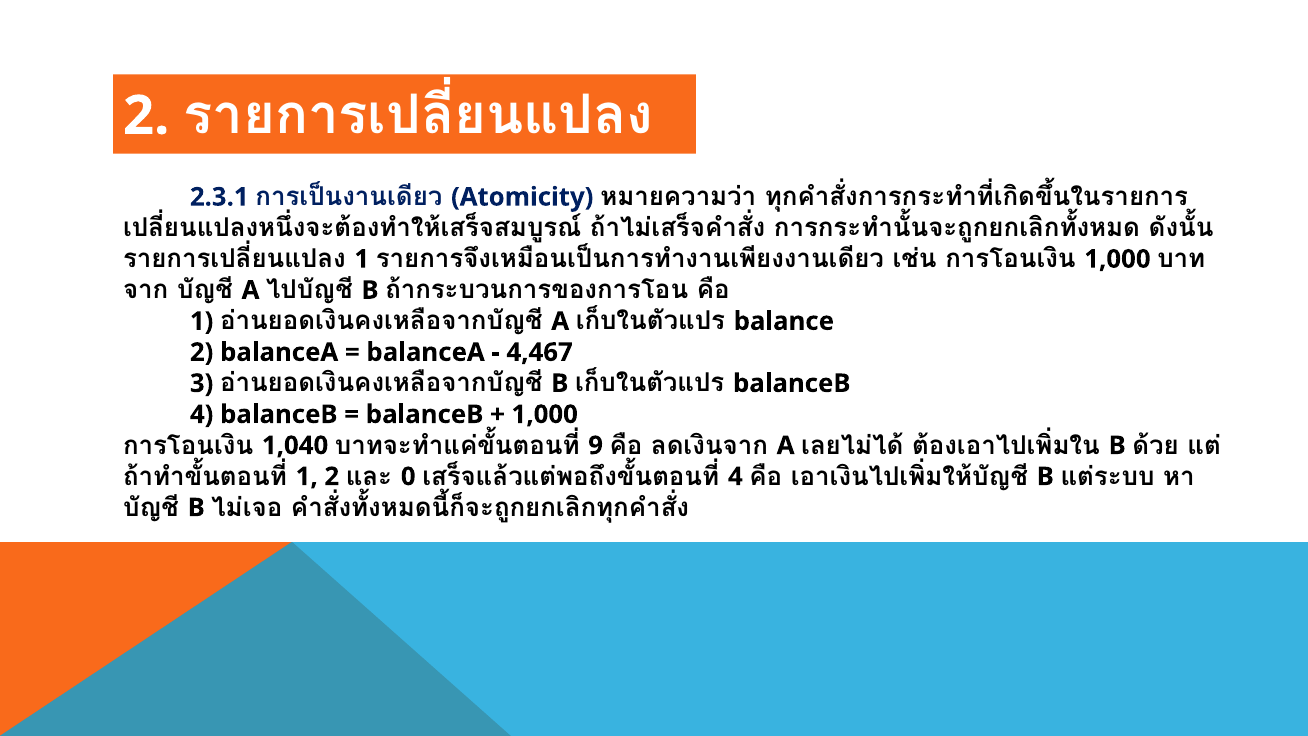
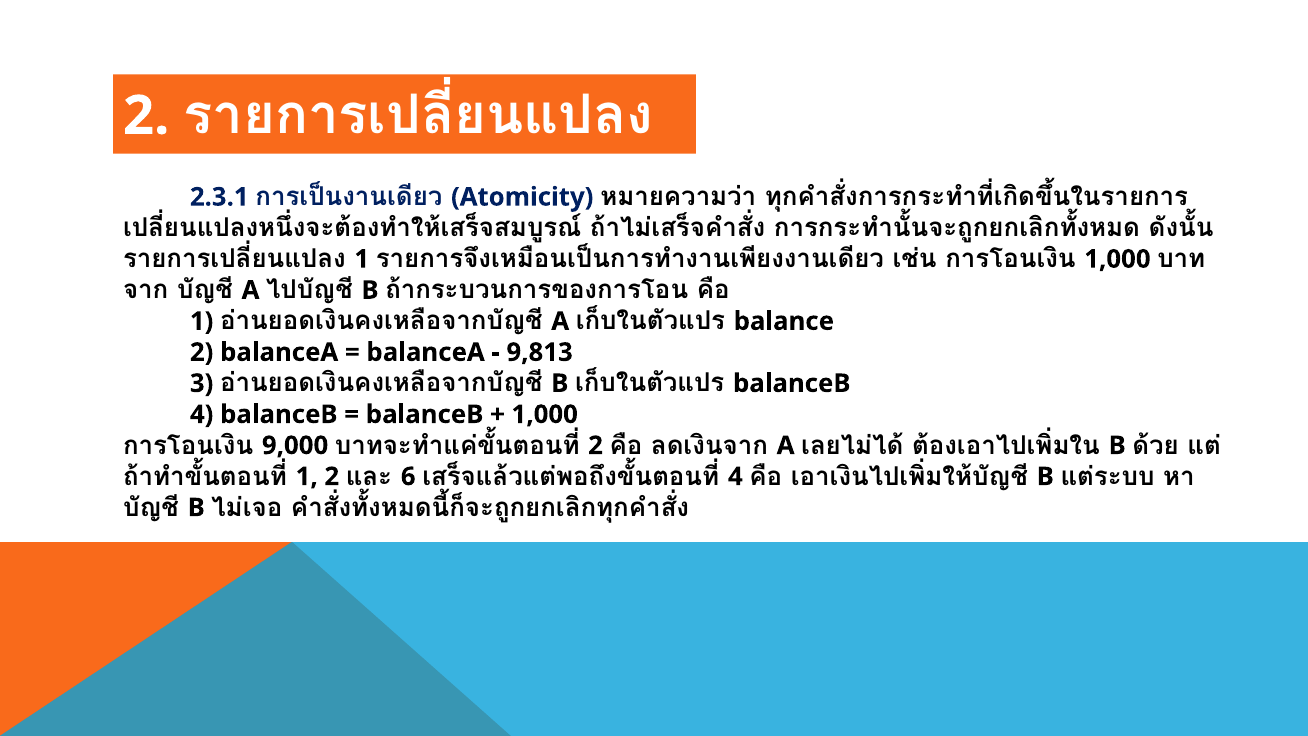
4,467: 4,467 -> 9,813
1,040: 1,040 -> 9,000
9 at (596, 445): 9 -> 2
0: 0 -> 6
